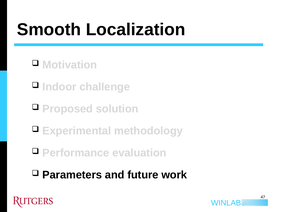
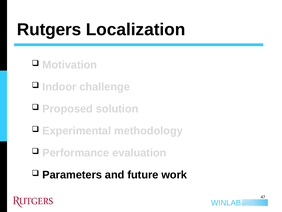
Smooth: Smooth -> Rutgers
